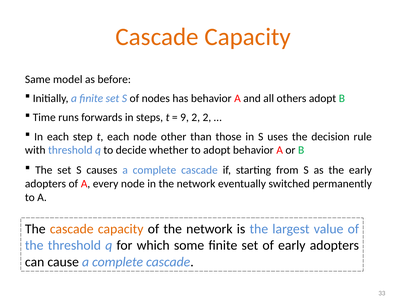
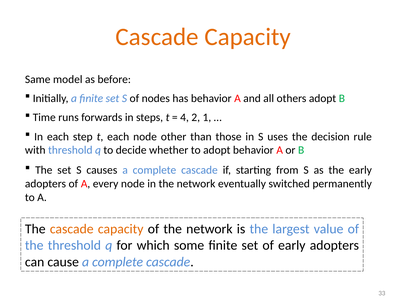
9: 9 -> 4
2 2: 2 -> 1
